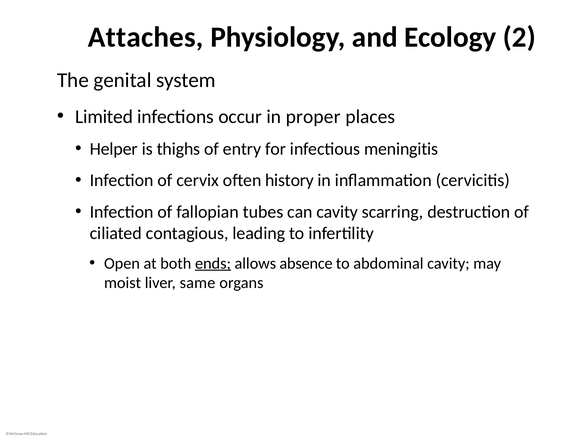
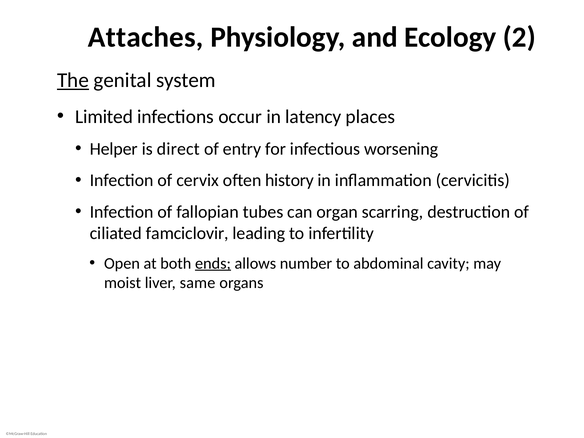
The underline: none -> present
proper: proper -> latency
thighs: thighs -> direct
meningitis: meningitis -> worsening
can cavity: cavity -> organ
contagious: contagious -> famciclovir
absence: absence -> number
